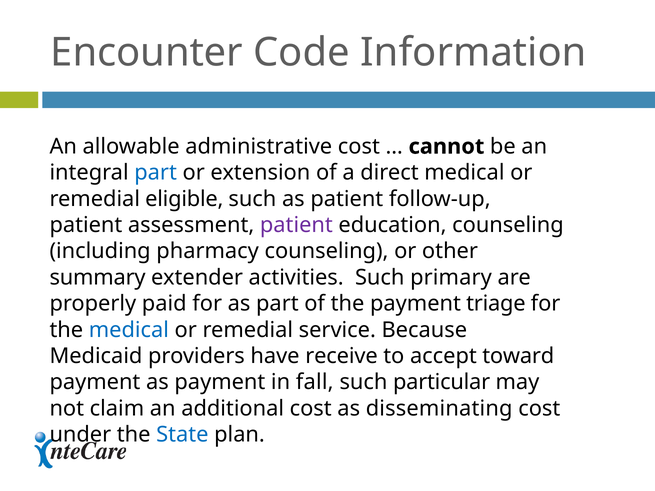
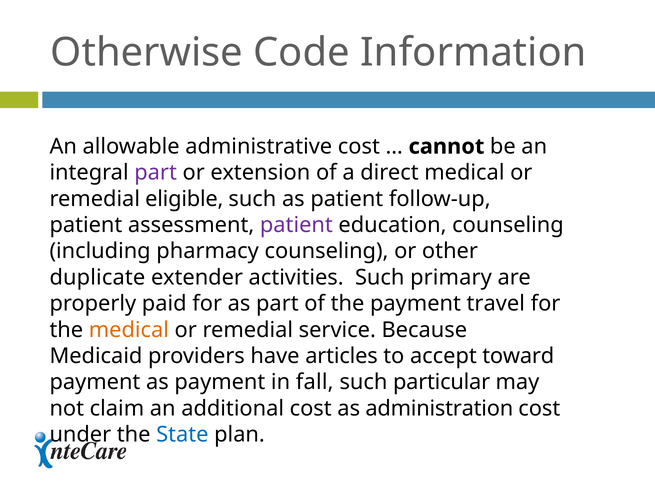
Encounter: Encounter -> Otherwise
part at (156, 173) colour: blue -> purple
summary: summary -> duplicate
triage: triage -> travel
medical at (129, 330) colour: blue -> orange
receive: receive -> articles
disseminating: disseminating -> administration
